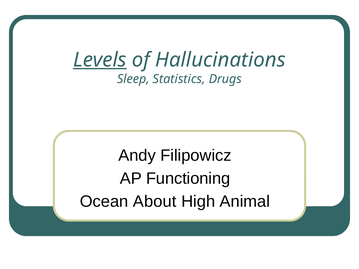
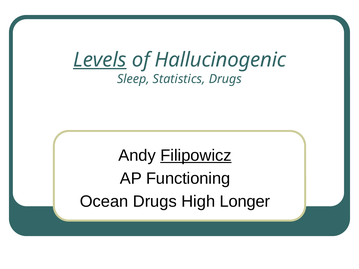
Hallucinations: Hallucinations -> Hallucinogenic
Filipowicz underline: none -> present
Ocean About: About -> Drugs
Animal: Animal -> Longer
